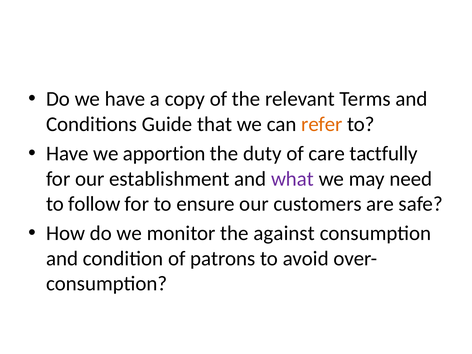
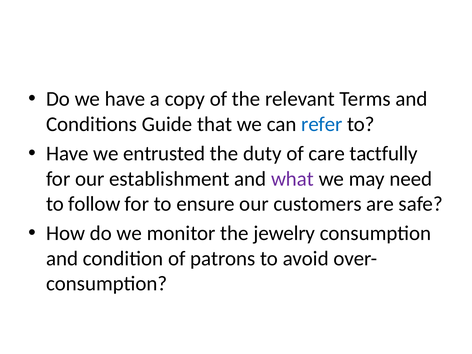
refer colour: orange -> blue
apportion: apportion -> entrusted
against: against -> jewelry
